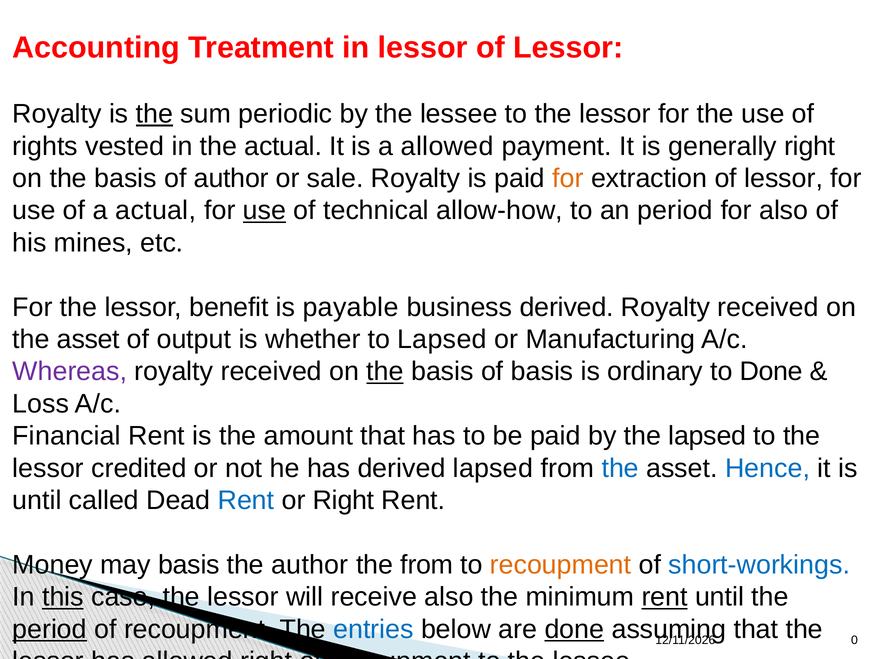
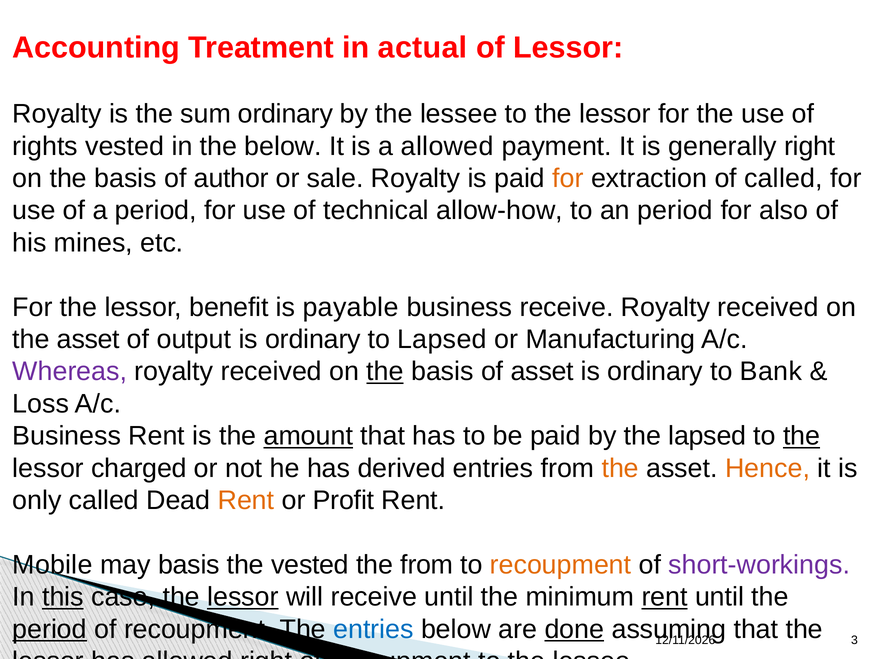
in lessor: lessor -> actual
the at (154, 114) underline: present -> none
sum periodic: periodic -> ordinary
the actual: actual -> below
extraction of lessor: lessor -> called
a actual: actual -> period
use at (265, 211) underline: present -> none
business derived: derived -> receive
output is whether: whether -> ordinary
of basis: basis -> asset
to Done: Done -> Bank
Financial at (67, 436): Financial -> Business
amount underline: none -> present
the at (802, 436) underline: none -> present
credited: credited -> charged
derived lapsed: lapsed -> entries
the at (620, 468) colour: blue -> orange
Hence colour: blue -> orange
until at (37, 501): until -> only
Rent at (246, 501) colour: blue -> orange
or Right: Right -> Profit
Money: Money -> Mobile
the author: author -> vested
short-workings colour: blue -> purple
lessor at (243, 597) underline: none -> present
receive also: also -> until
0: 0 -> 3
